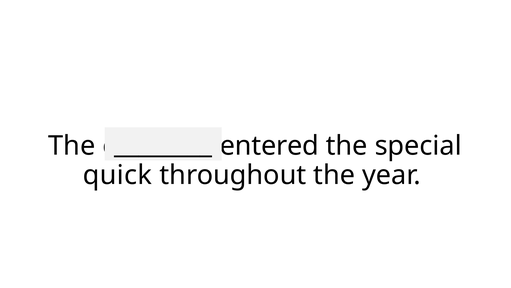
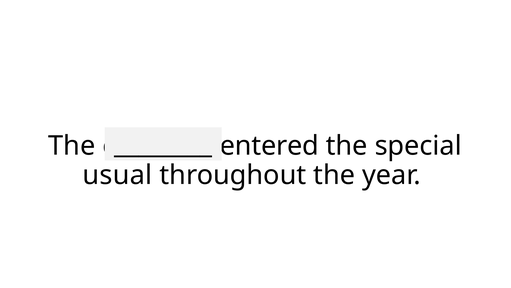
quick: quick -> usual
